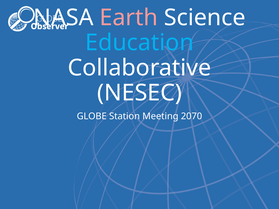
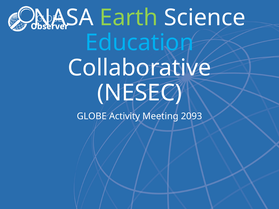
Earth colour: pink -> light green
Station: Station -> Activity
2070: 2070 -> 2093
